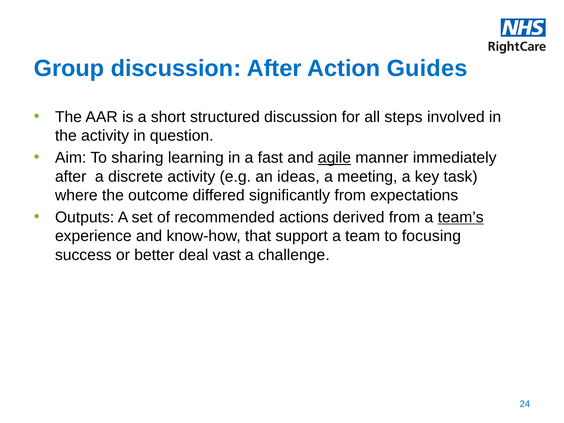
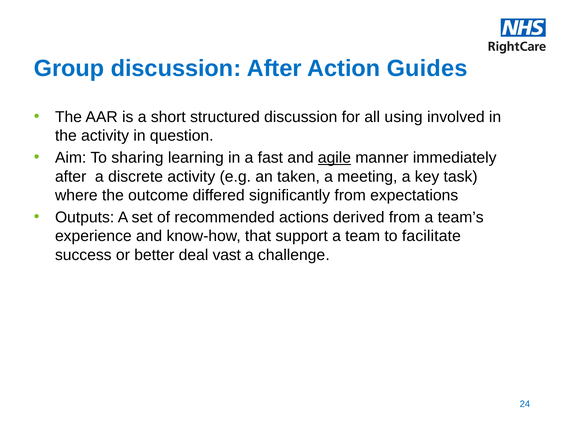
steps: steps -> using
ideas: ideas -> taken
team’s underline: present -> none
focusing: focusing -> facilitate
